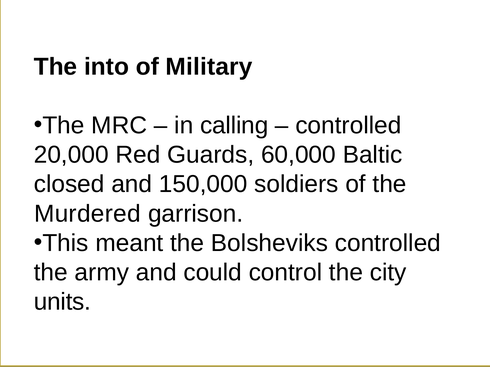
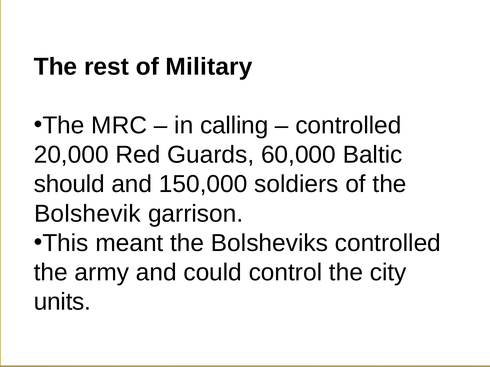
into: into -> rest
closed: closed -> should
Murdered: Murdered -> Bolshevik
